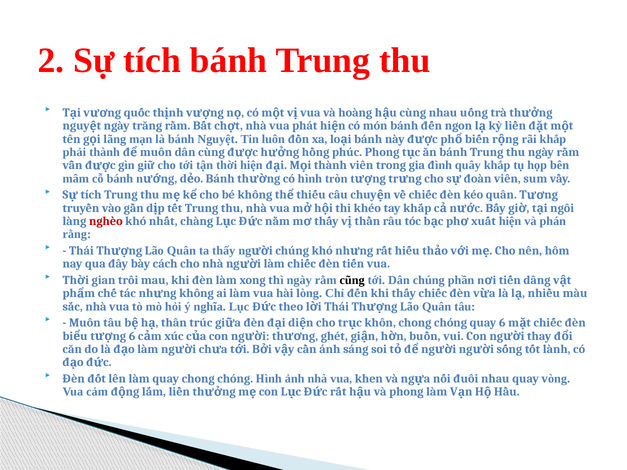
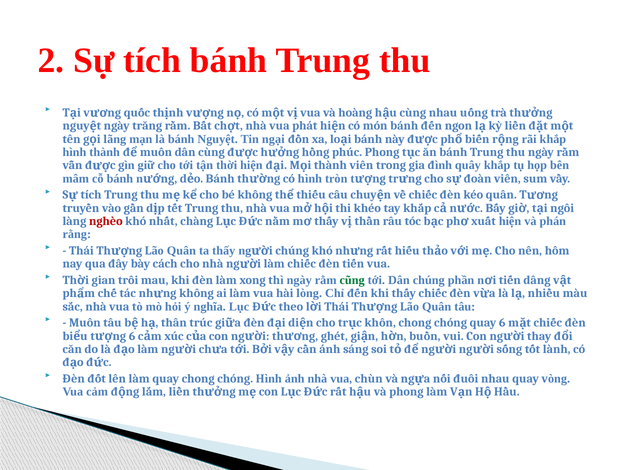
luôn: luôn -> ngại
phải at (74, 152): phải -> hình
cũng colour: black -> green
khen: khen -> chùn
